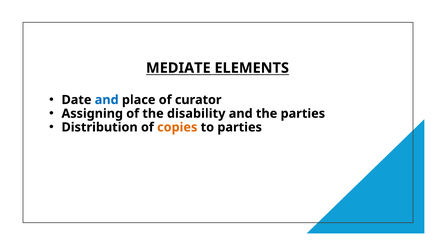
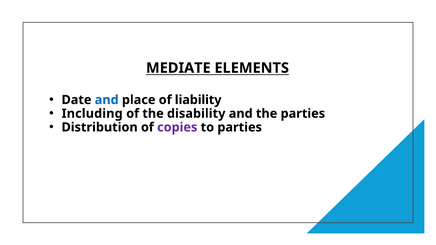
curator: curator -> liability
Assigning: Assigning -> Including
copies colour: orange -> purple
